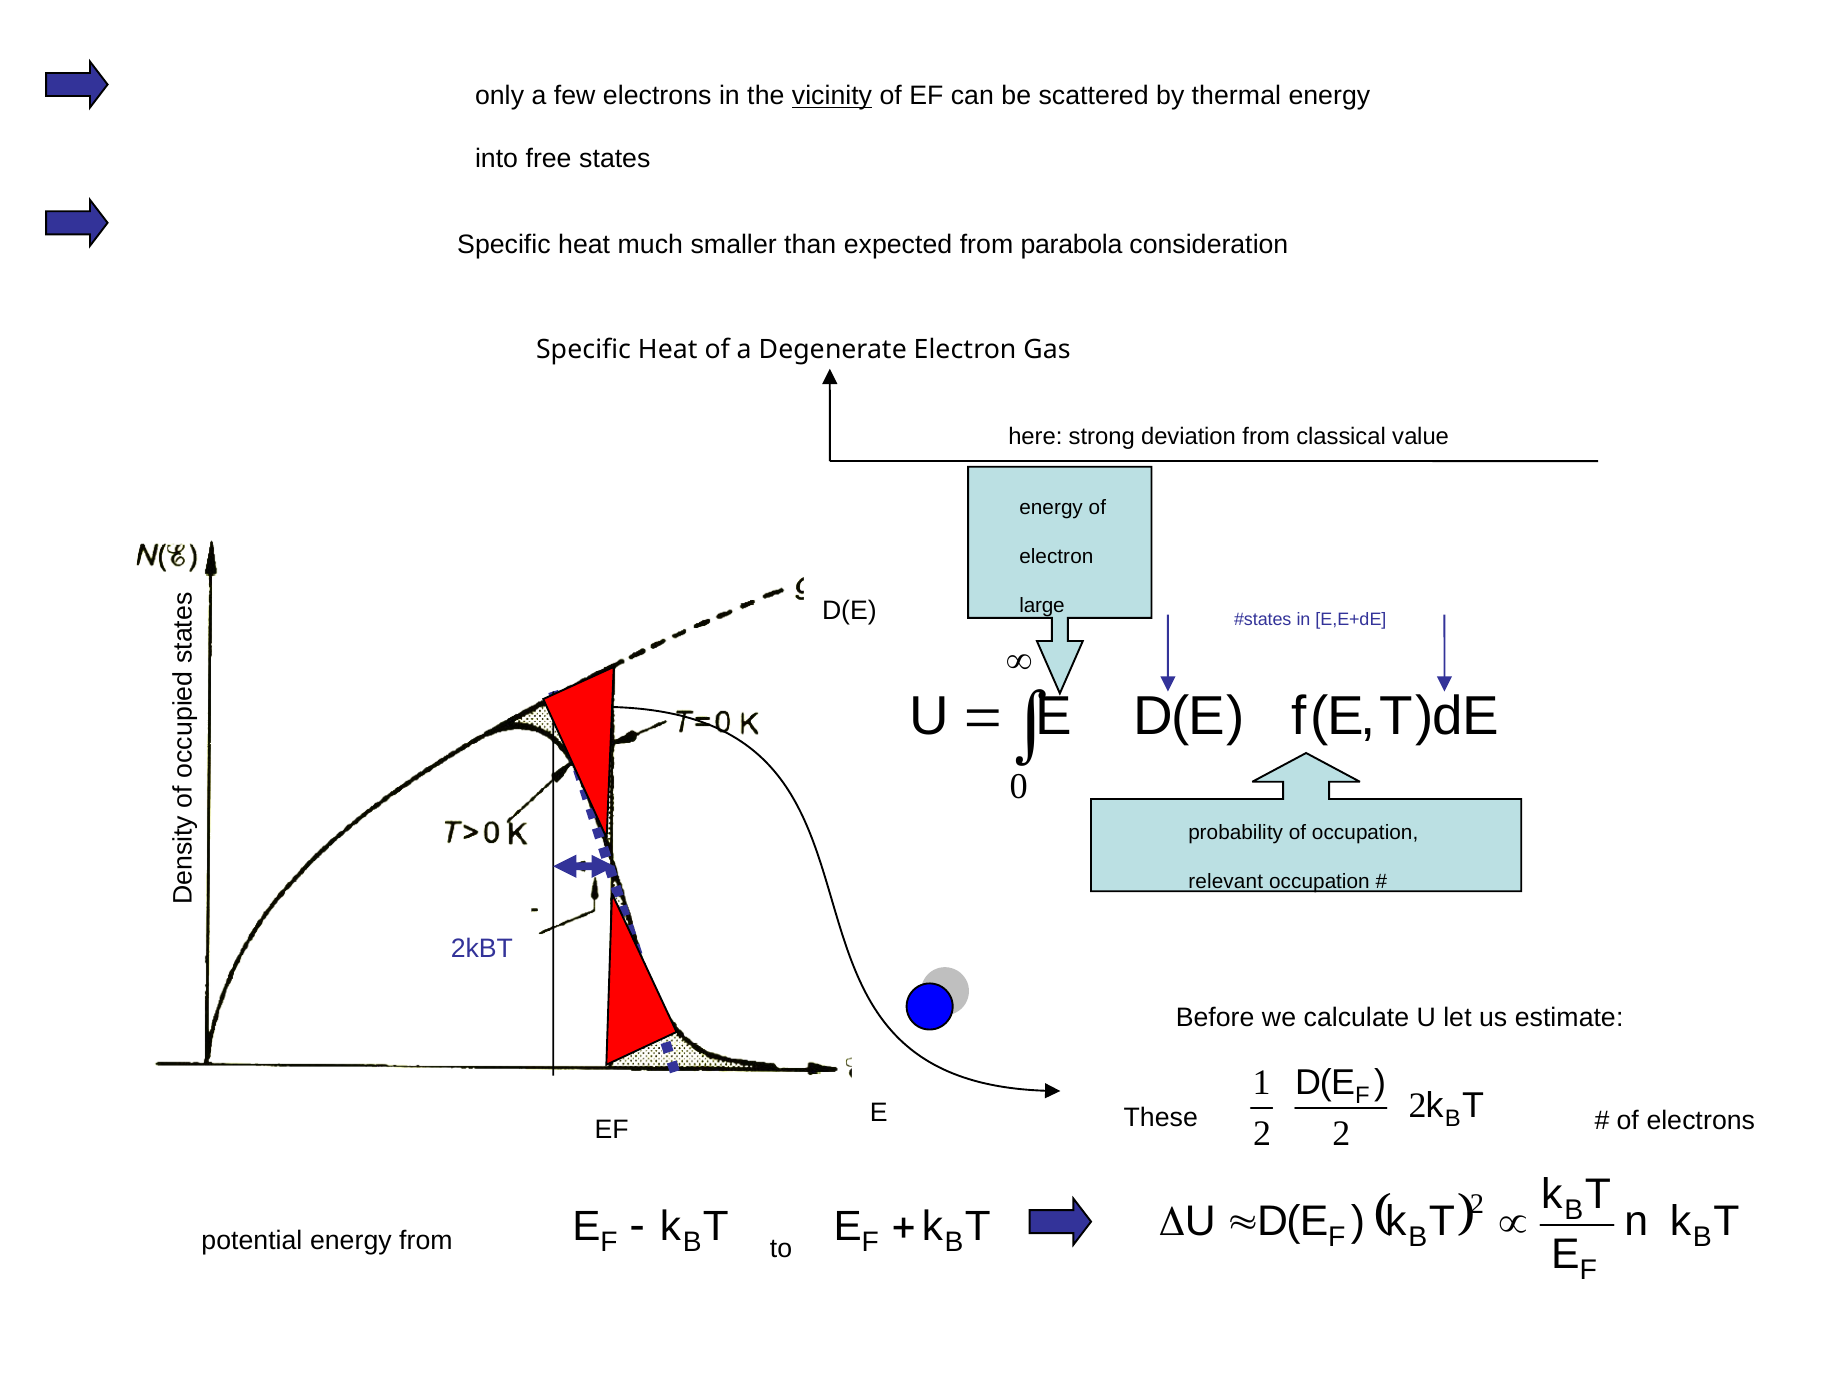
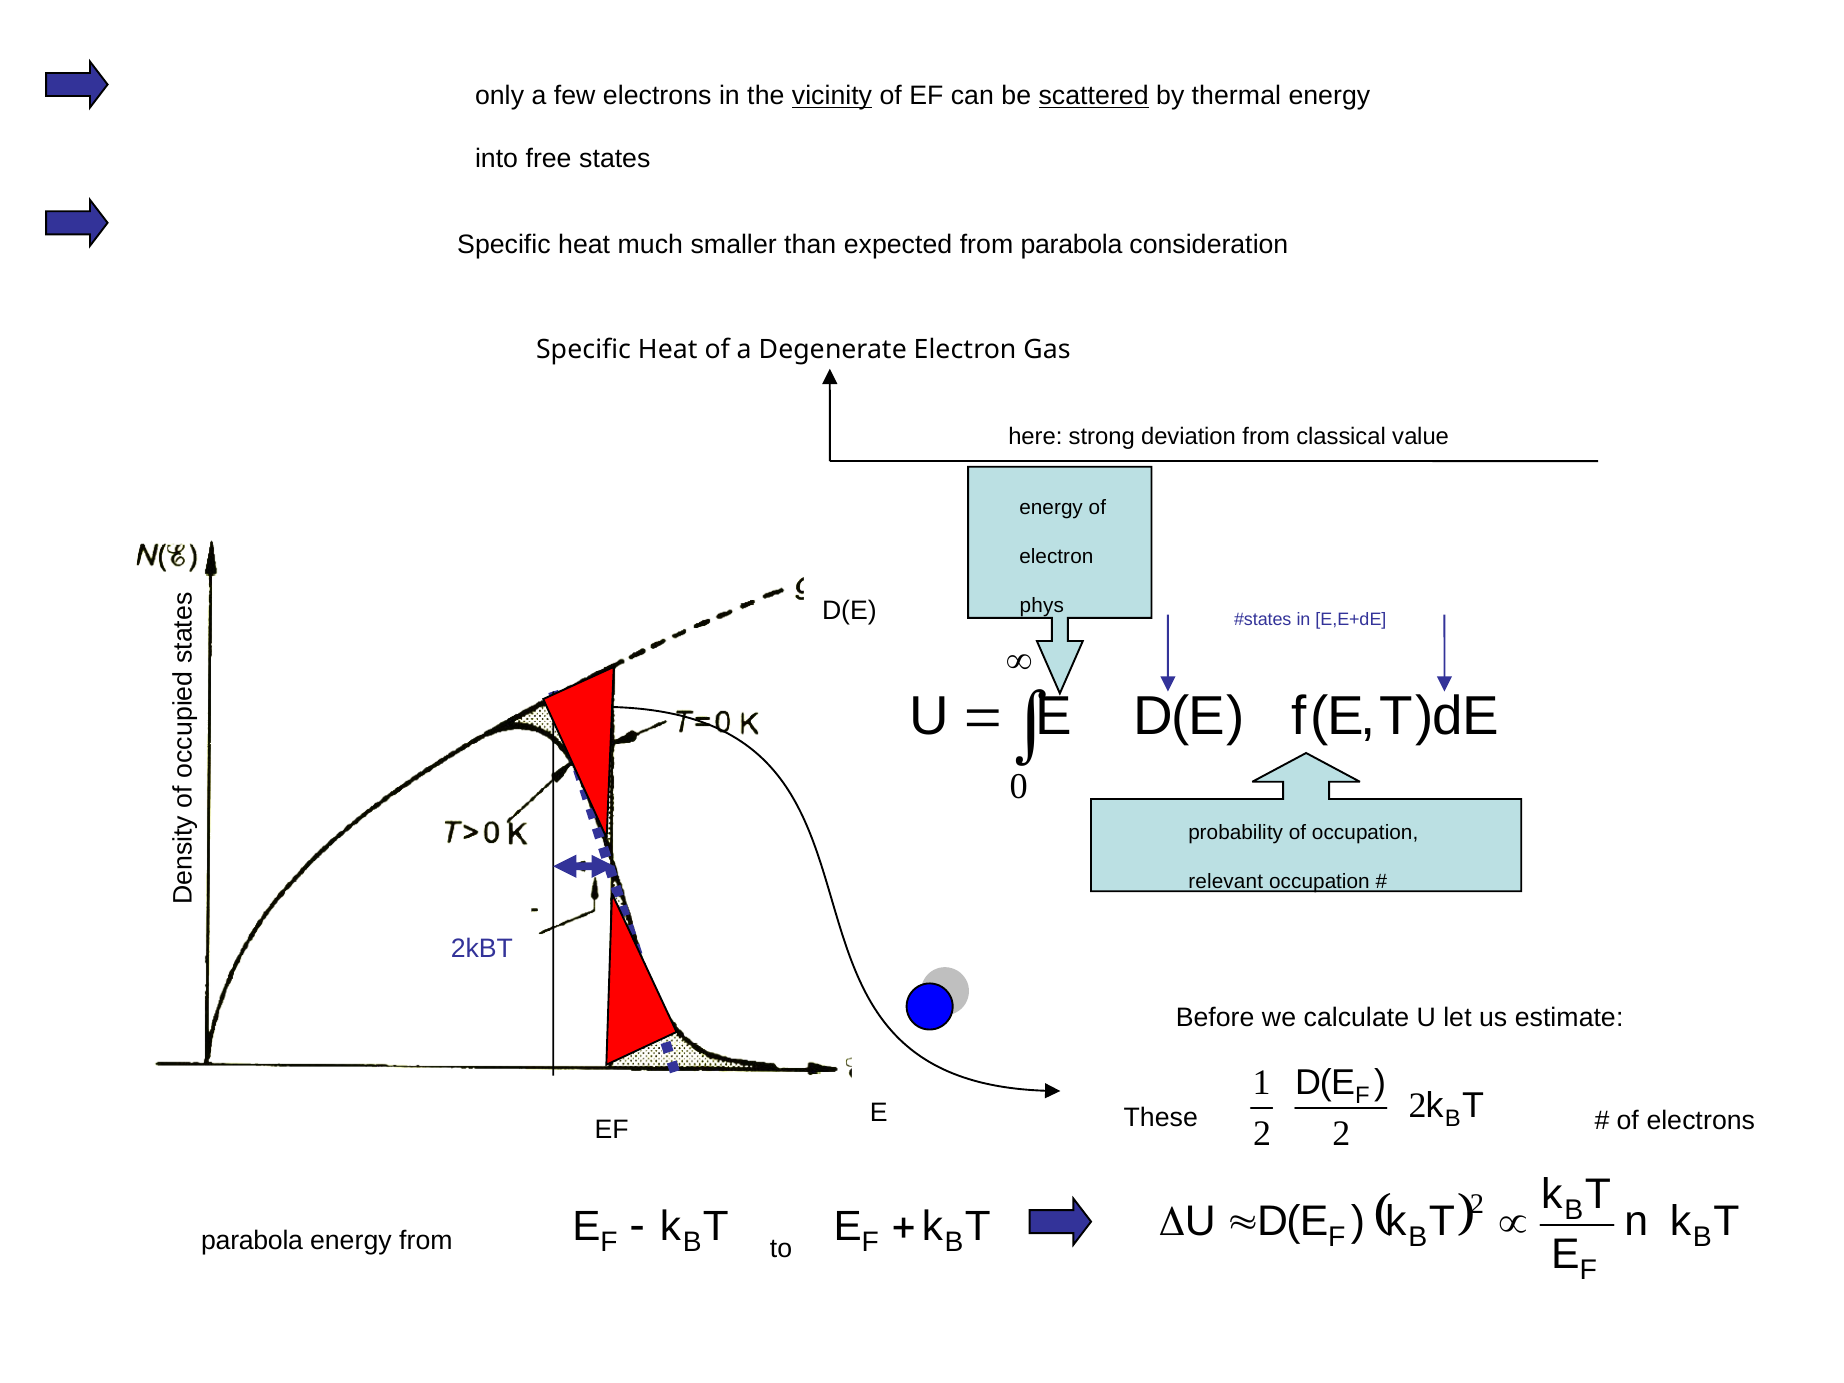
scattered underline: none -> present
large: large -> phys
potential at (252, 1241): potential -> parabola
